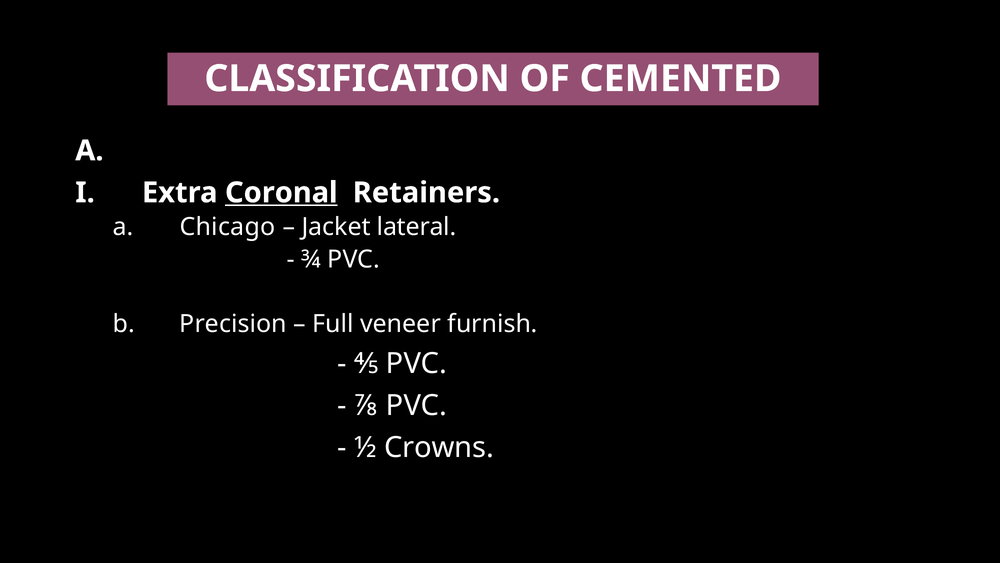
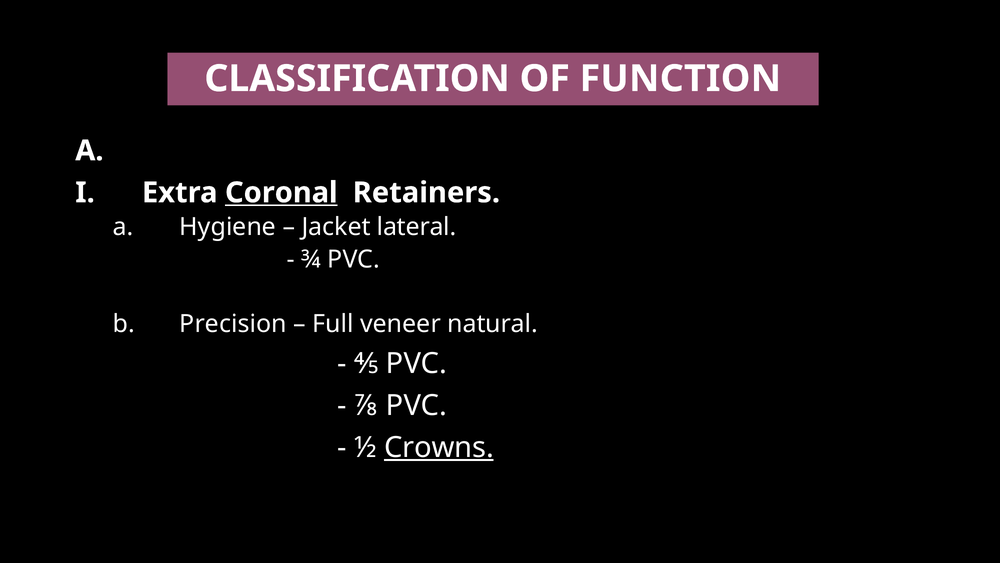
CEMENTED: CEMENTED -> FUNCTION
Chicago: Chicago -> Hygiene
furnish: furnish -> natural
Crowns underline: none -> present
